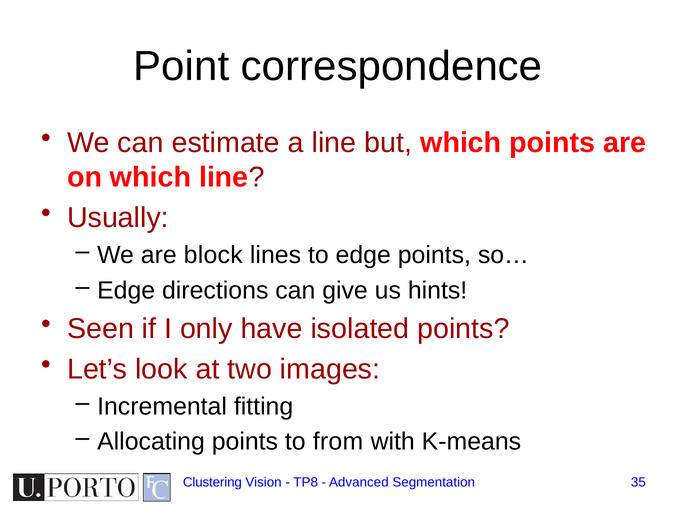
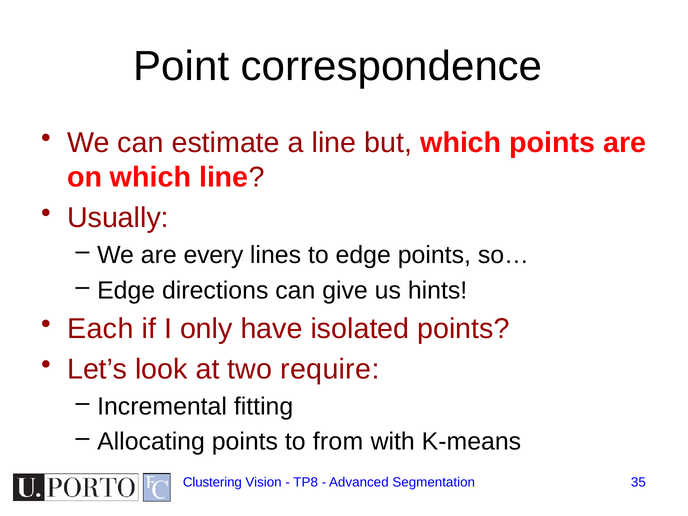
block: block -> every
Seen: Seen -> Each
images: images -> require
